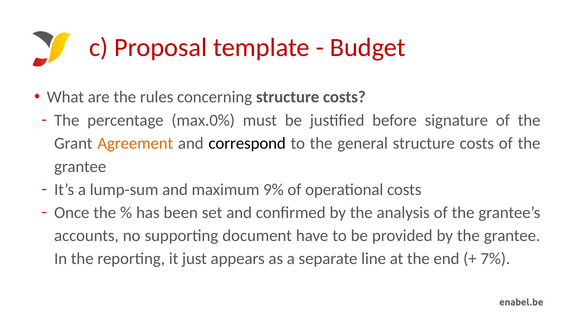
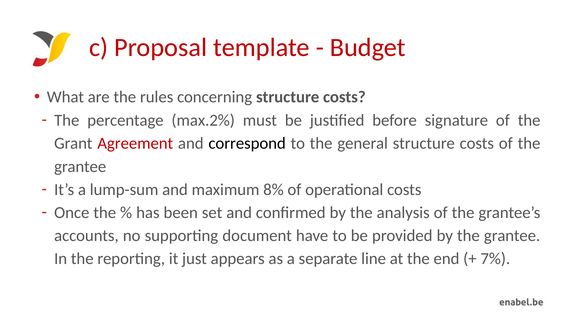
max.0%: max.0% -> max.2%
Agreement colour: orange -> red
9%: 9% -> 8%
